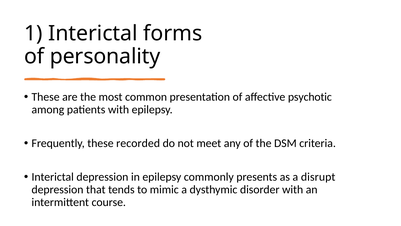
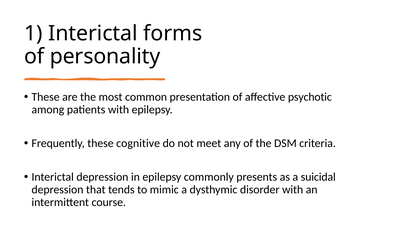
recorded: recorded -> cognitive
disrupt: disrupt -> suicidal
